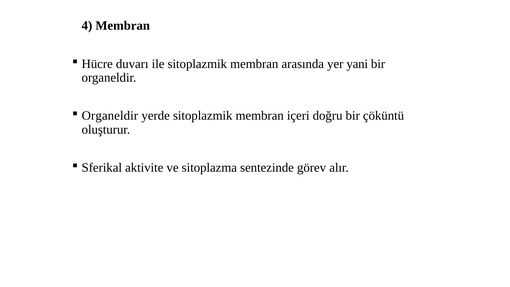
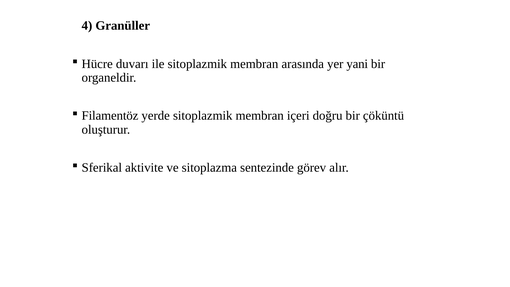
4 Membran: Membran -> Granüller
Organeldir at (110, 116): Organeldir -> Filamentöz
